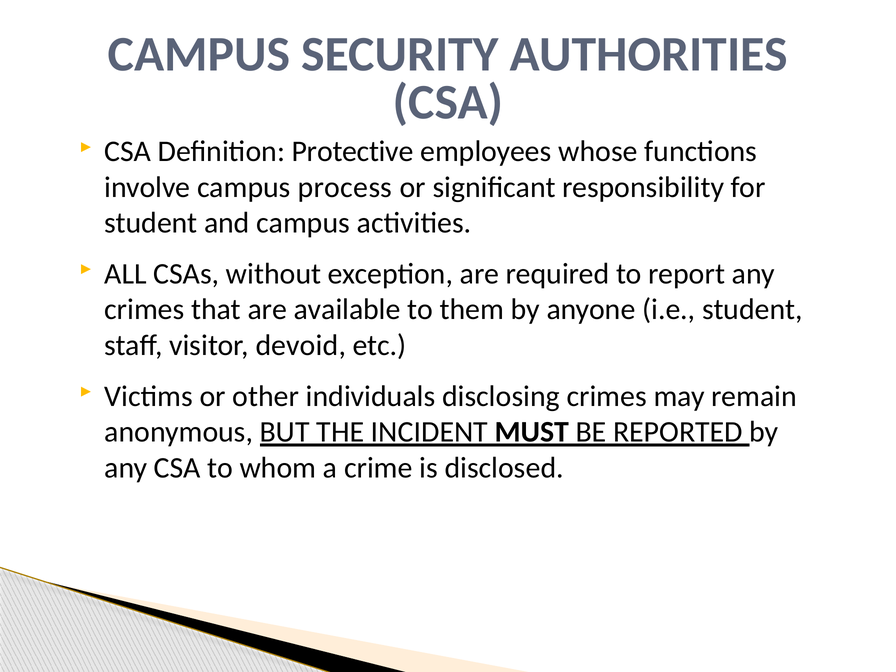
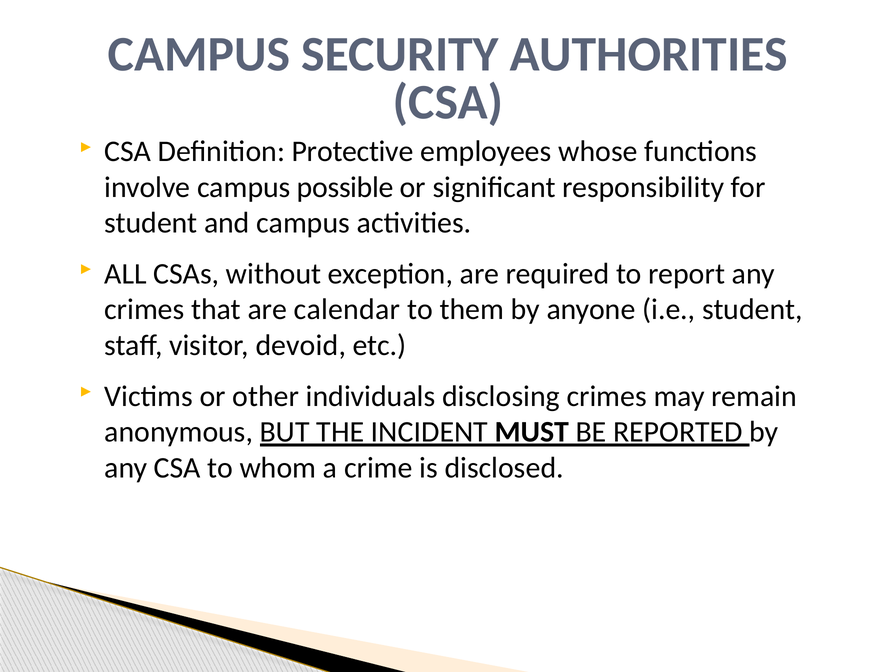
process: process -> possible
available: available -> calendar
